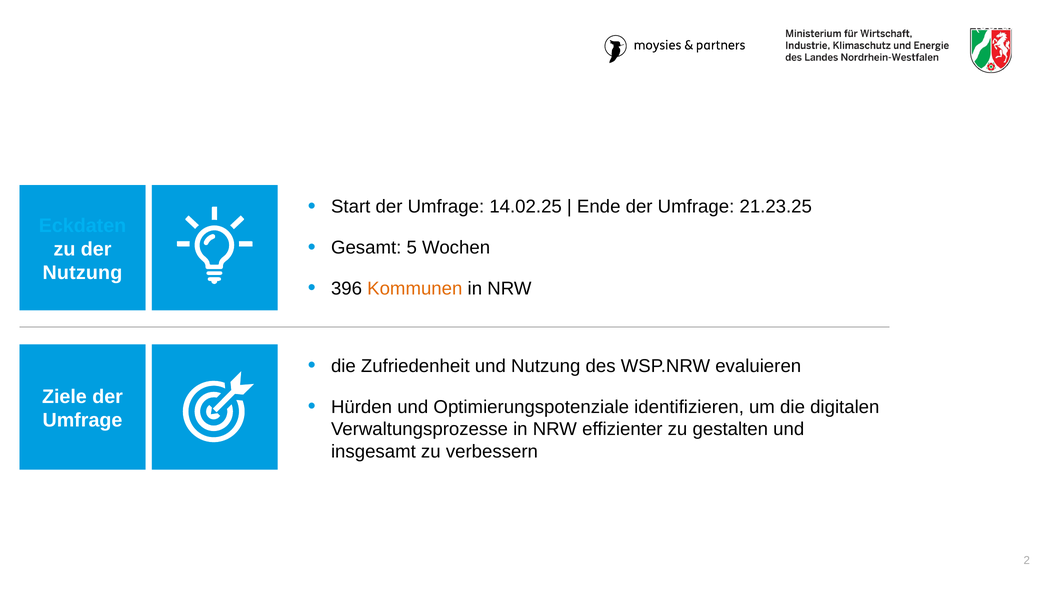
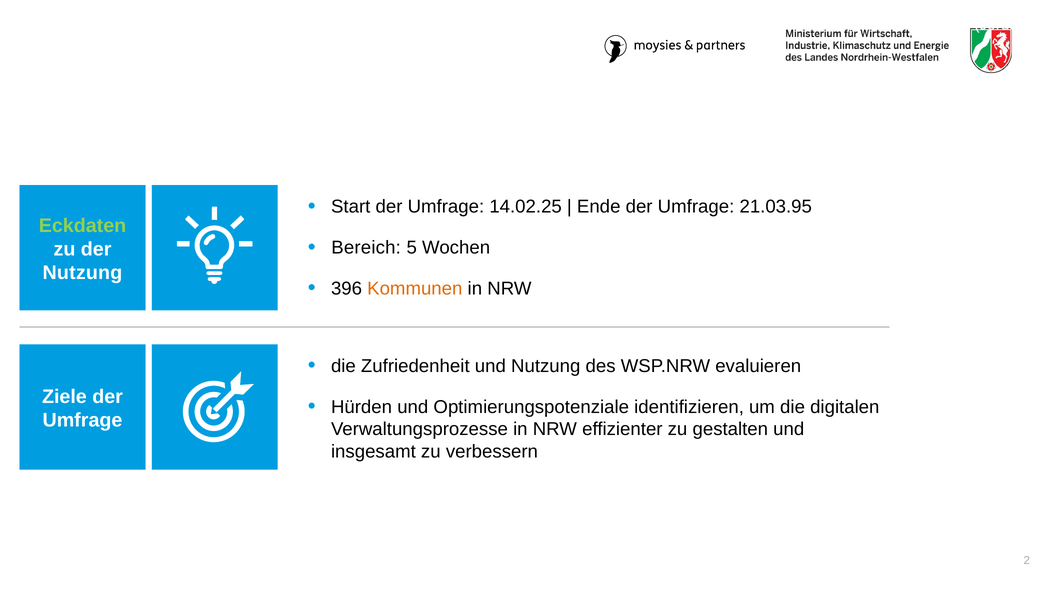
21.23.25: 21.23.25 -> 21.03.95
Eckdaten colour: light blue -> light green
Gesamt: Gesamt -> Bereich
